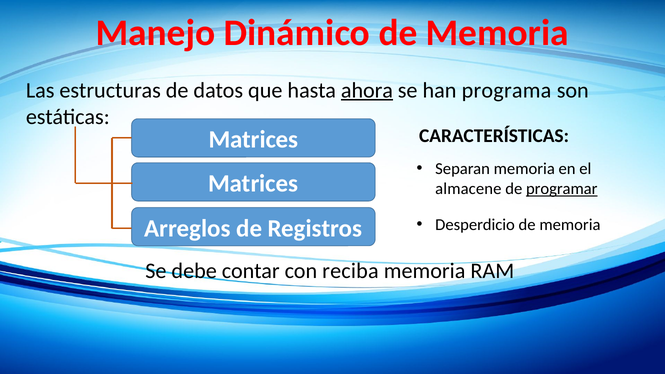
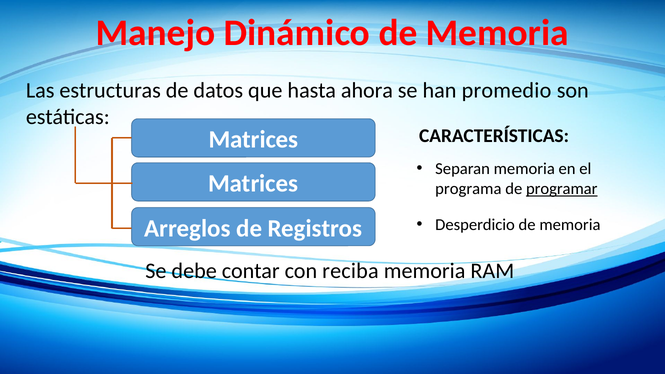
ahora underline: present -> none
programa: programa -> promedio
almacene: almacene -> programa
